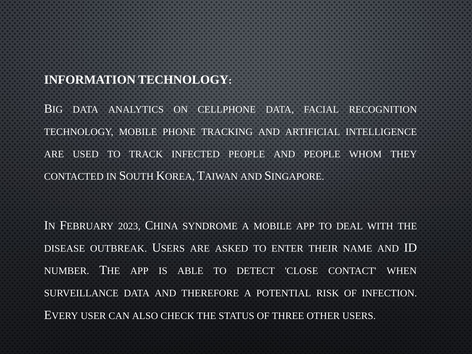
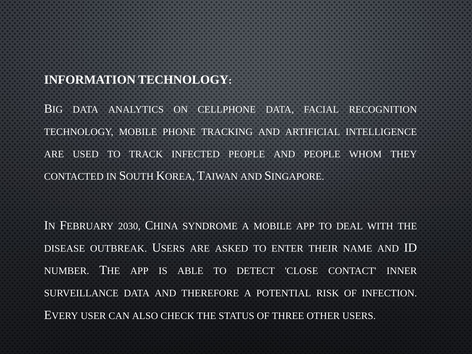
2023: 2023 -> 2030
WHEN: WHEN -> INNER
